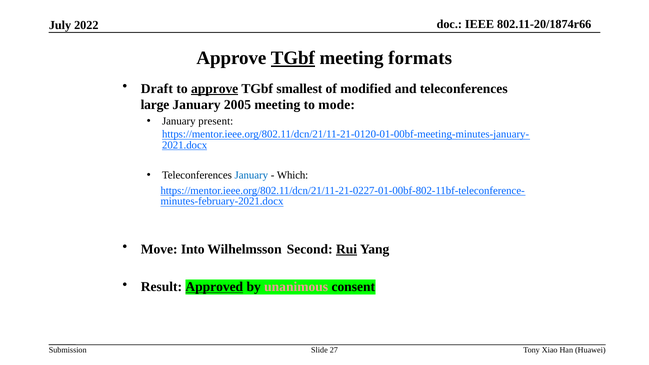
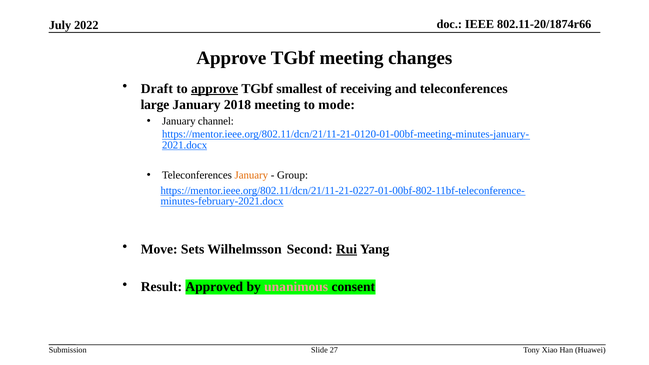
TGbf at (293, 58) underline: present -> none
formats: formats -> changes
modified: modified -> receiving
2005: 2005 -> 2018
present: present -> channel
January at (251, 175) colour: blue -> orange
Which: Which -> Group
Into: Into -> Sets
Approved underline: present -> none
